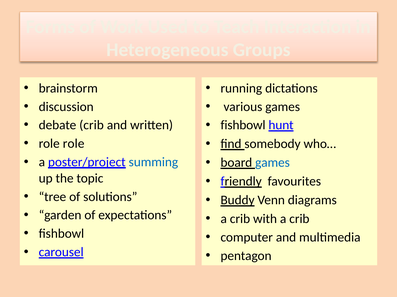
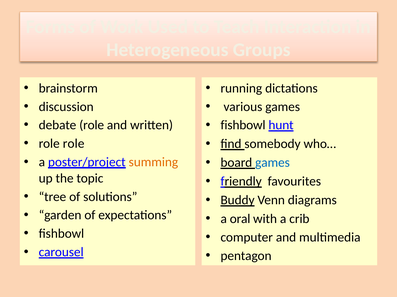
debate crib: crib -> role
summing colour: blue -> orange
crib at (240, 219): crib -> oral
